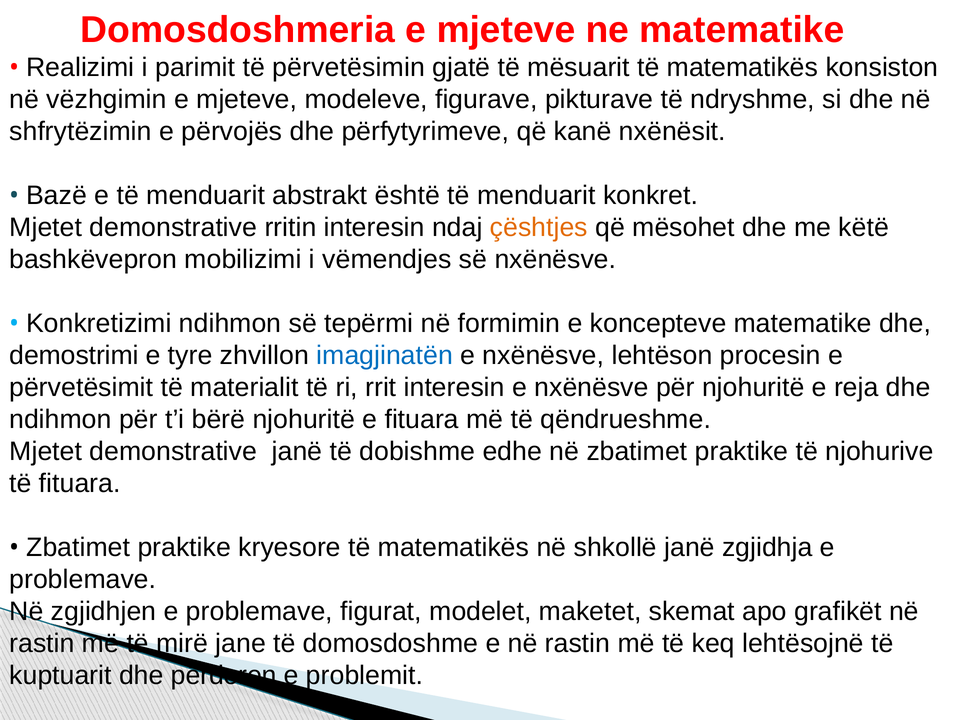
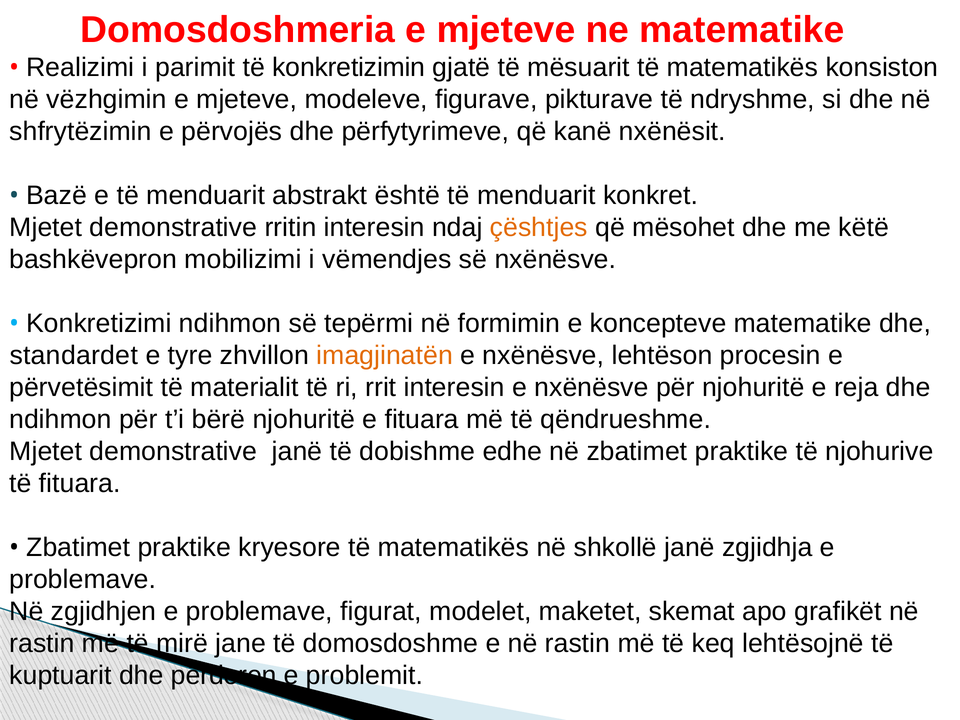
përvetësimin: përvetësimin -> konkretizimin
demostrimi: demostrimi -> standardet
imagjinatën colour: blue -> orange
